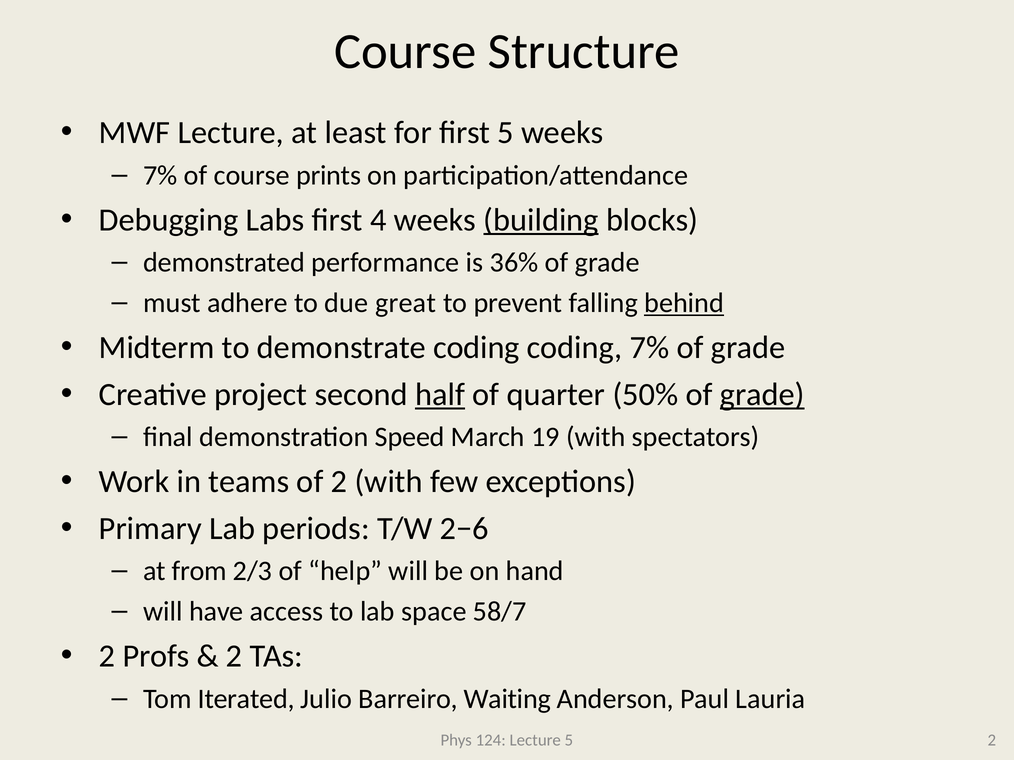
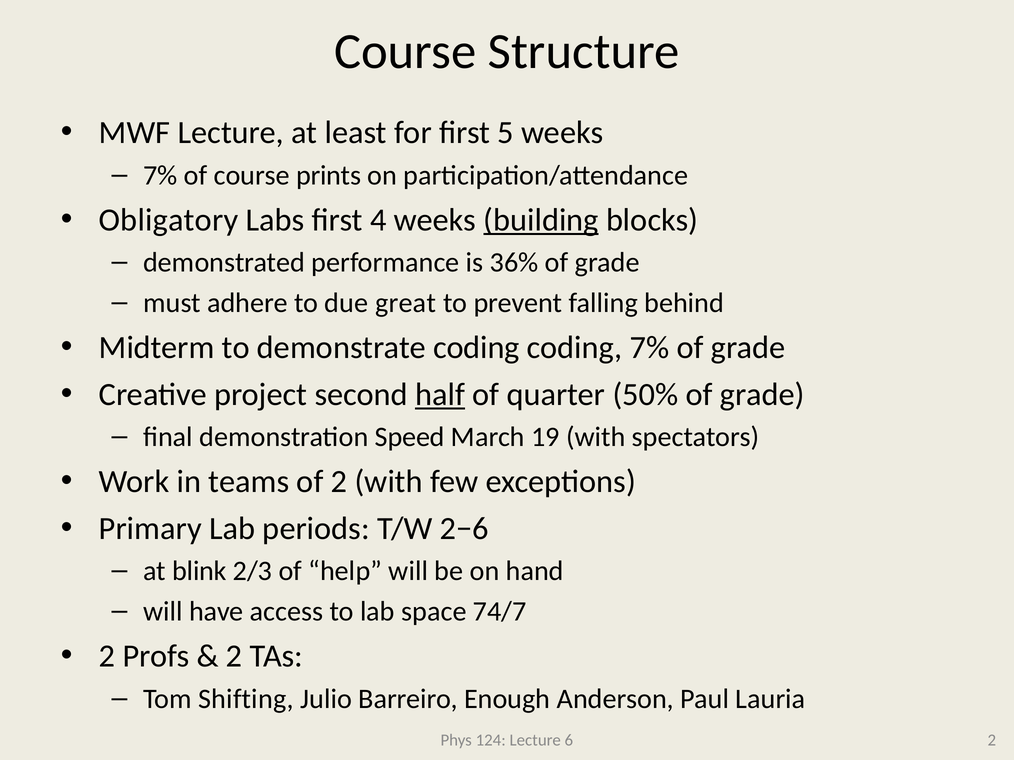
Debugging: Debugging -> Obligatory
behind underline: present -> none
grade at (762, 395) underline: present -> none
from: from -> blink
58/7: 58/7 -> 74/7
Iterated: Iterated -> Shifting
Waiting: Waiting -> Enough
Lecture 5: 5 -> 6
